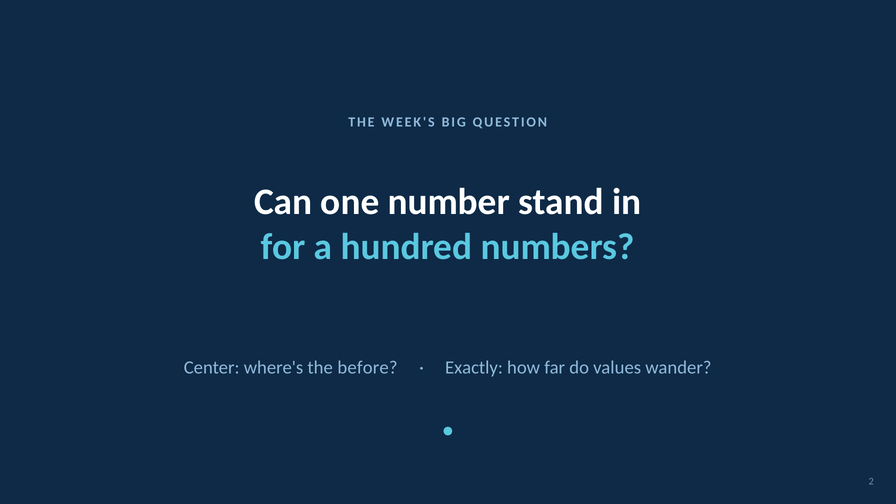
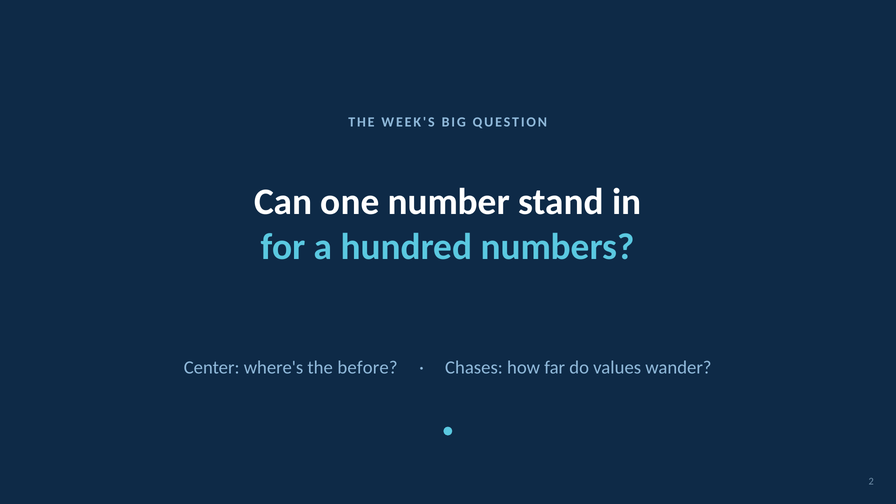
Exactly: Exactly -> Chases
